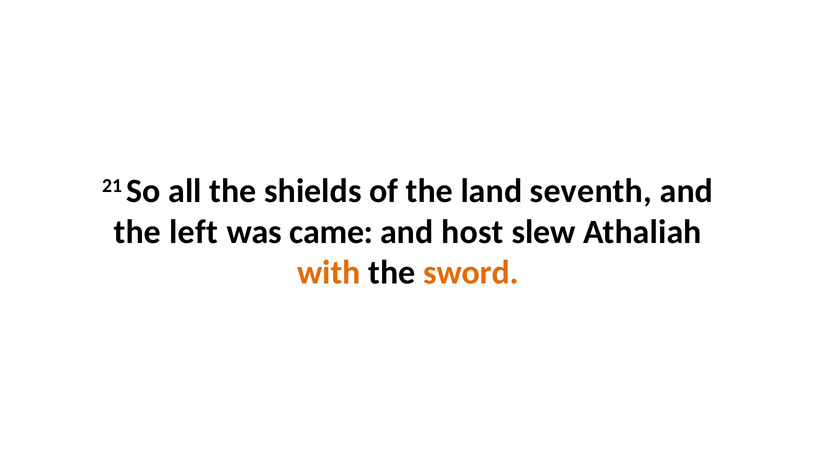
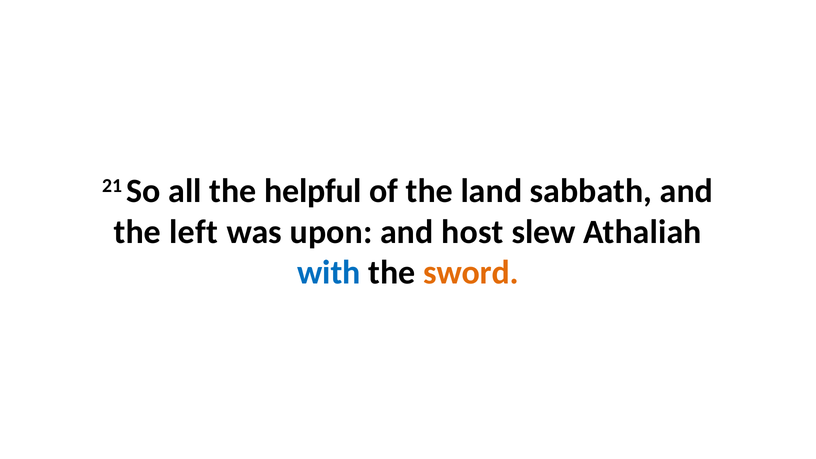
shields: shields -> helpful
seventh: seventh -> sabbath
came: came -> upon
with colour: orange -> blue
